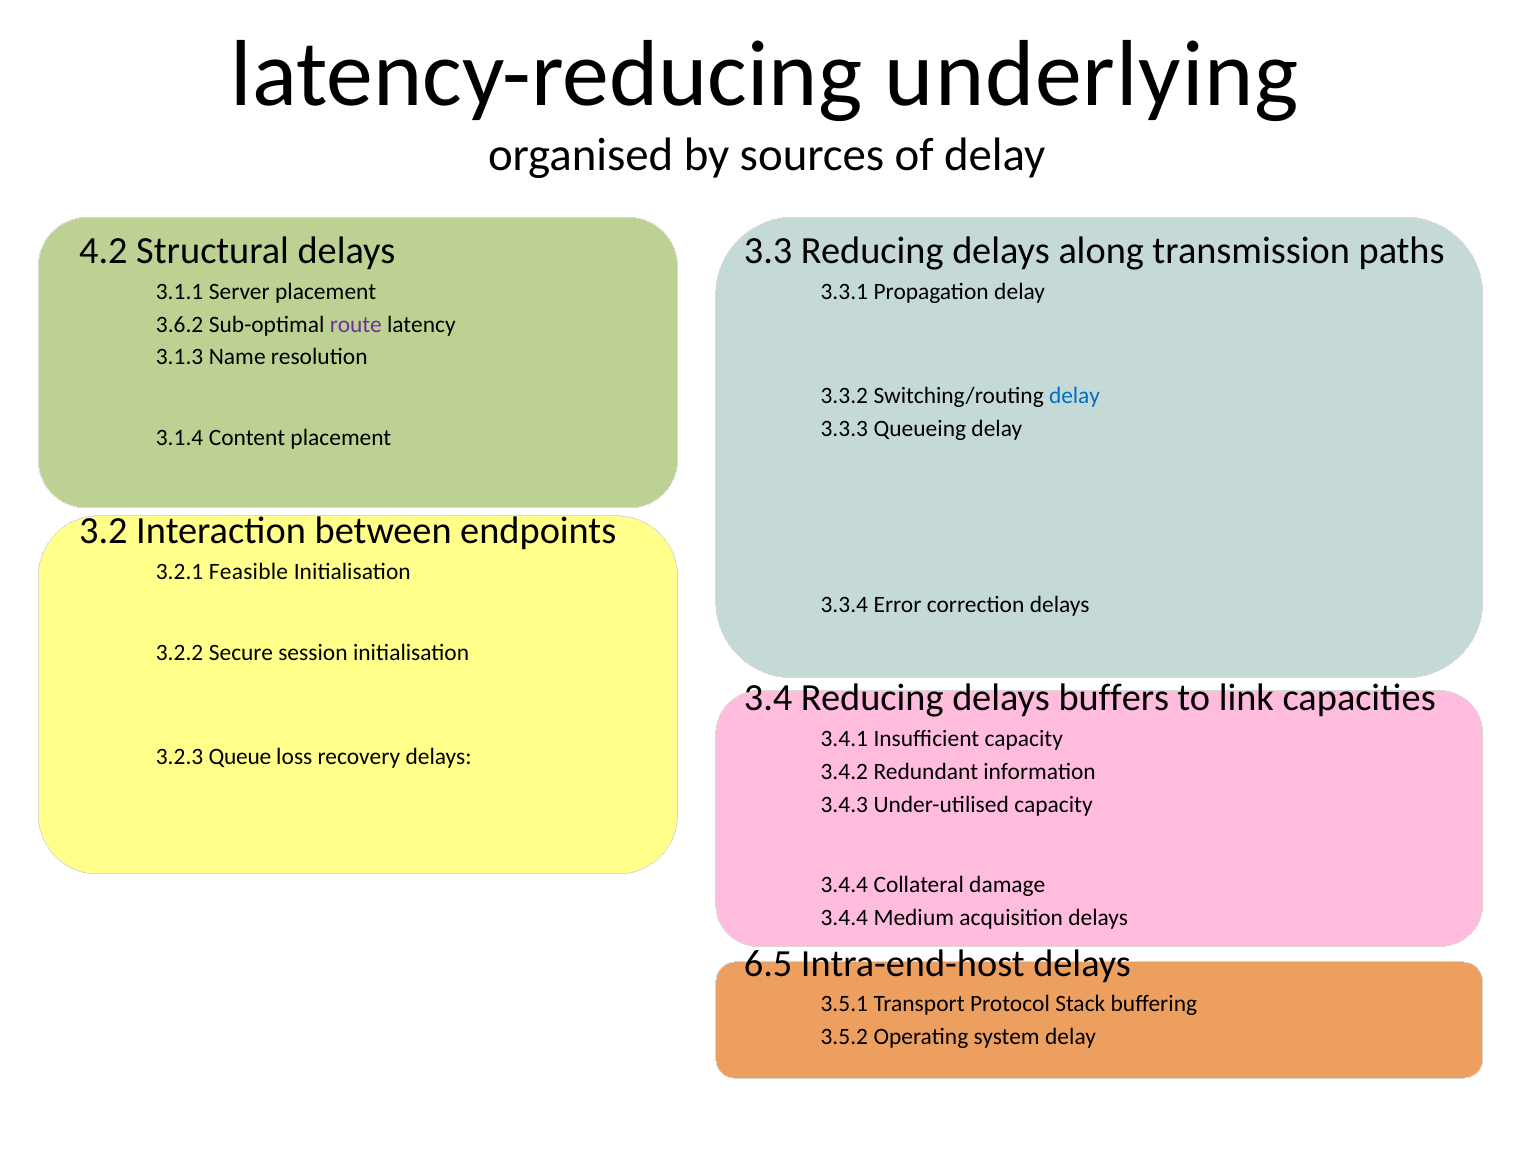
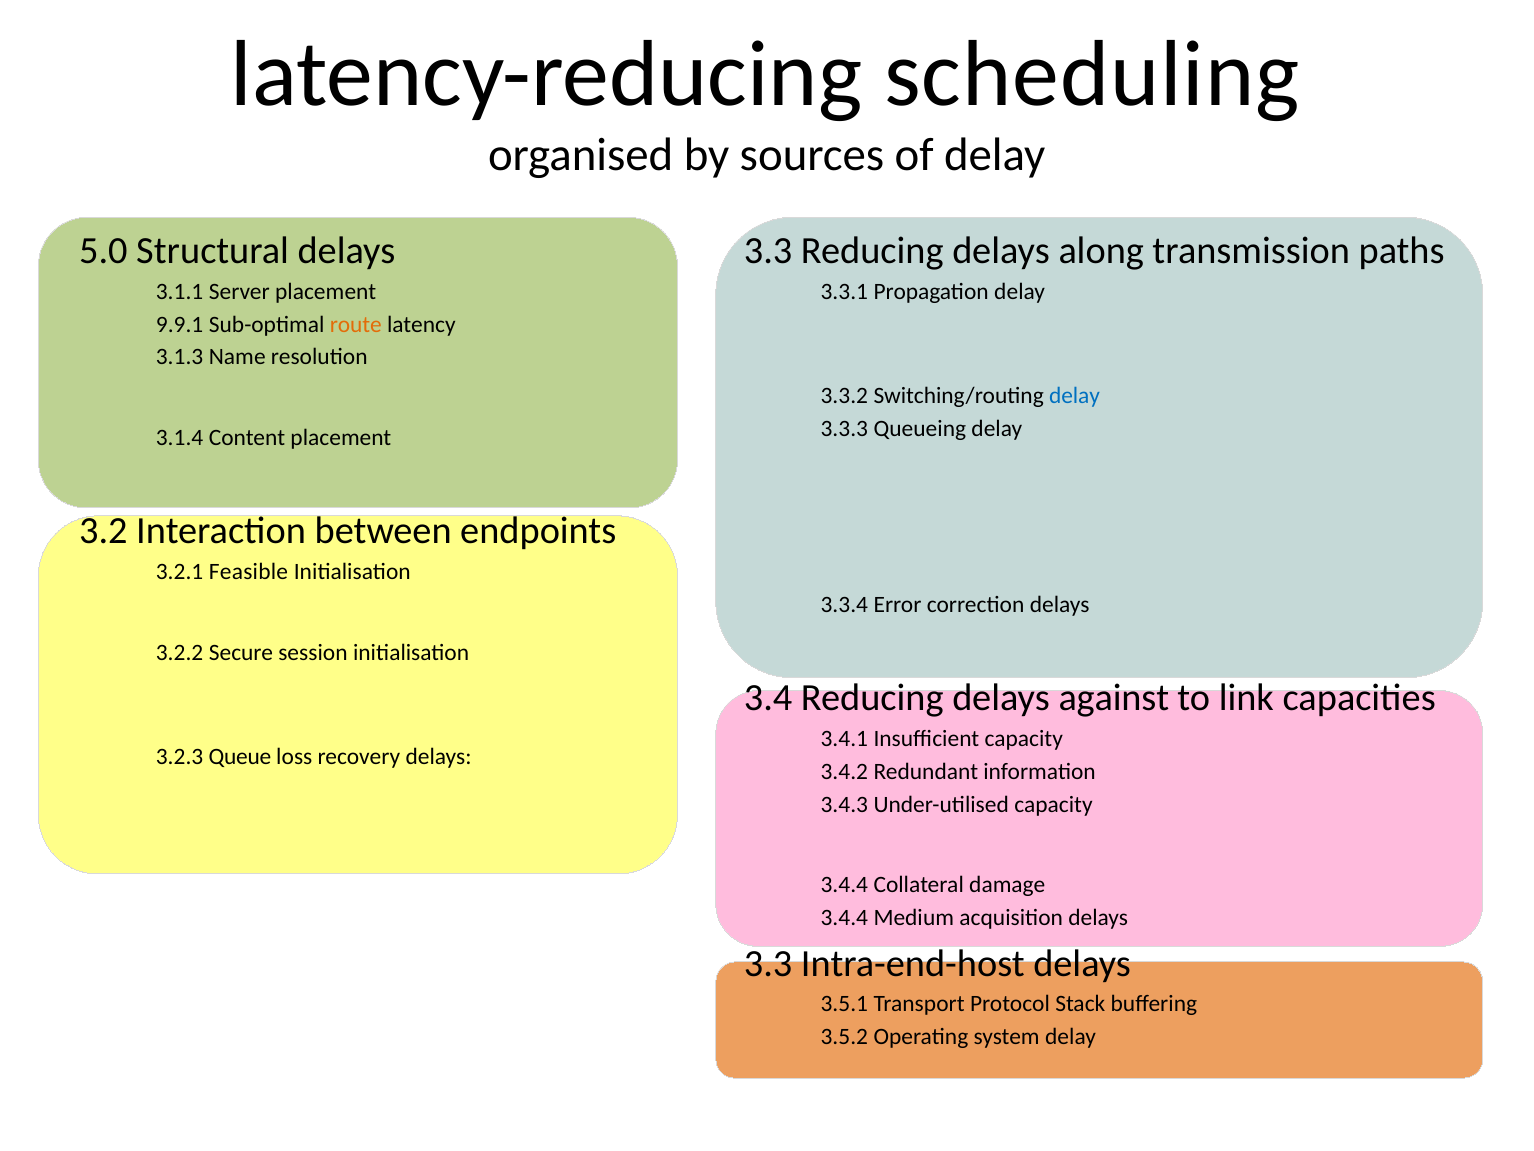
underlying: underlying -> scheduling
4.2: 4.2 -> 5.0
3.6.2: 3.6.2 -> 9.9.1
route colour: purple -> orange
buffers: buffers -> against
6.5 at (768, 963): 6.5 -> 3.3
